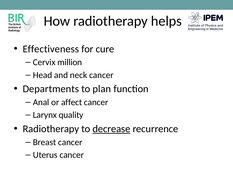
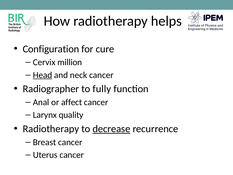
Effectiveness: Effectiveness -> Configuration
Head underline: none -> present
Departments: Departments -> Radiographer
plan: plan -> fully
